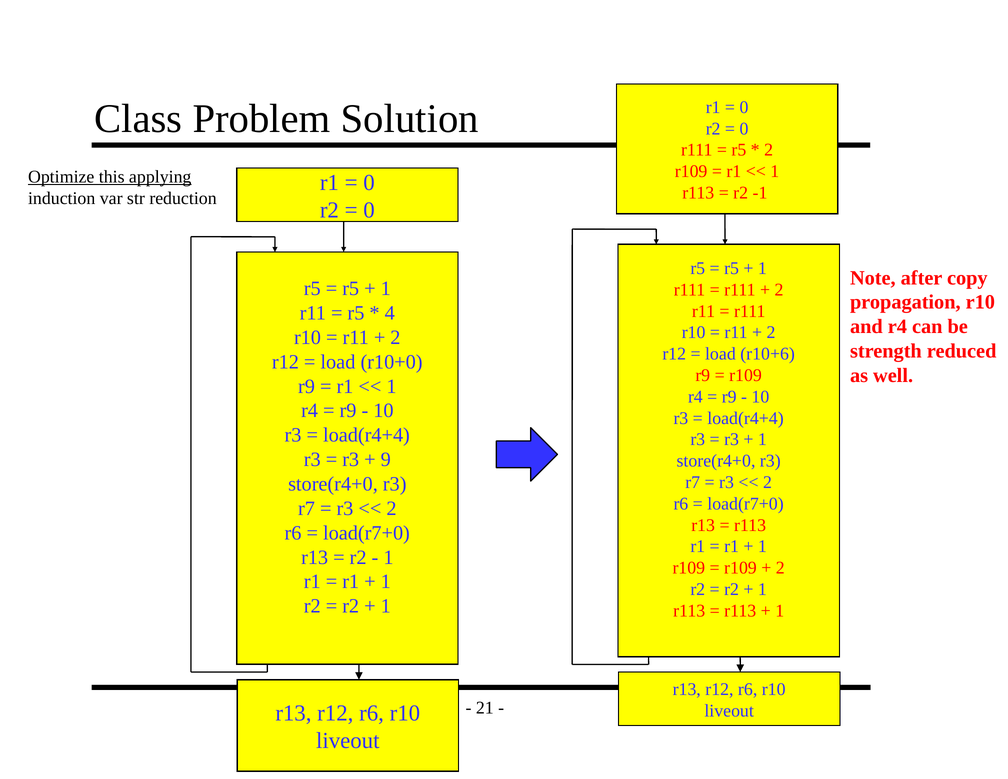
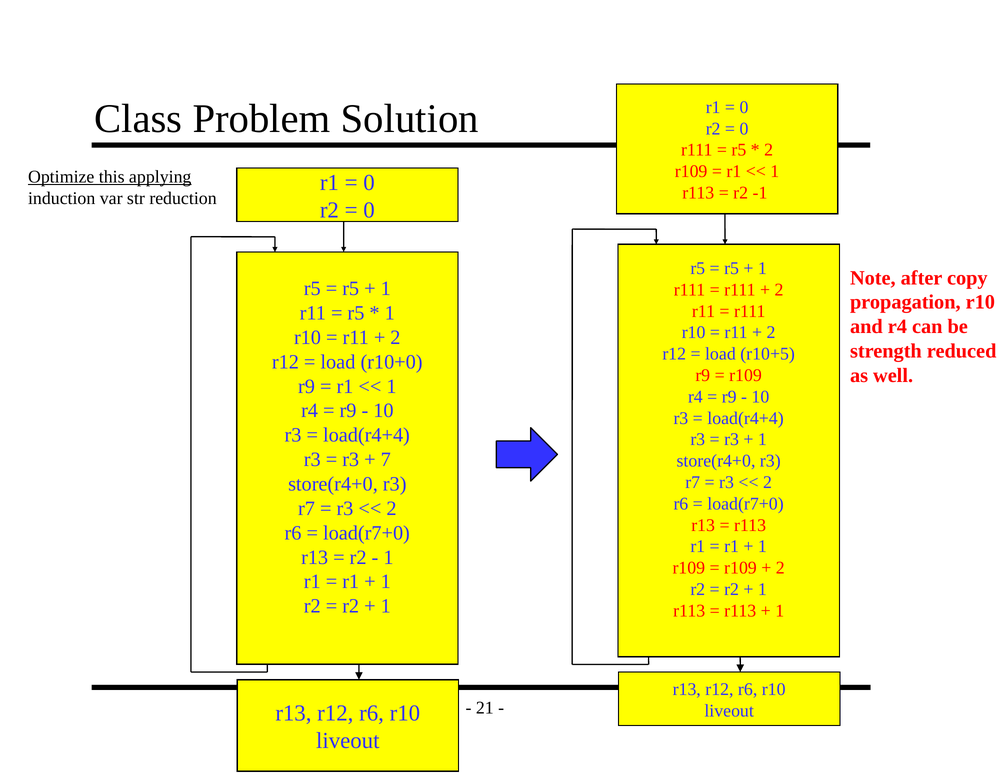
4 at (390, 313): 4 -> 1
r10+6: r10+6 -> r10+5
9: 9 -> 7
